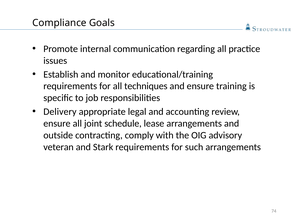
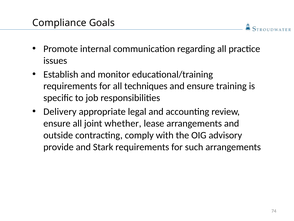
schedule: schedule -> whether
veteran: veteran -> provide
